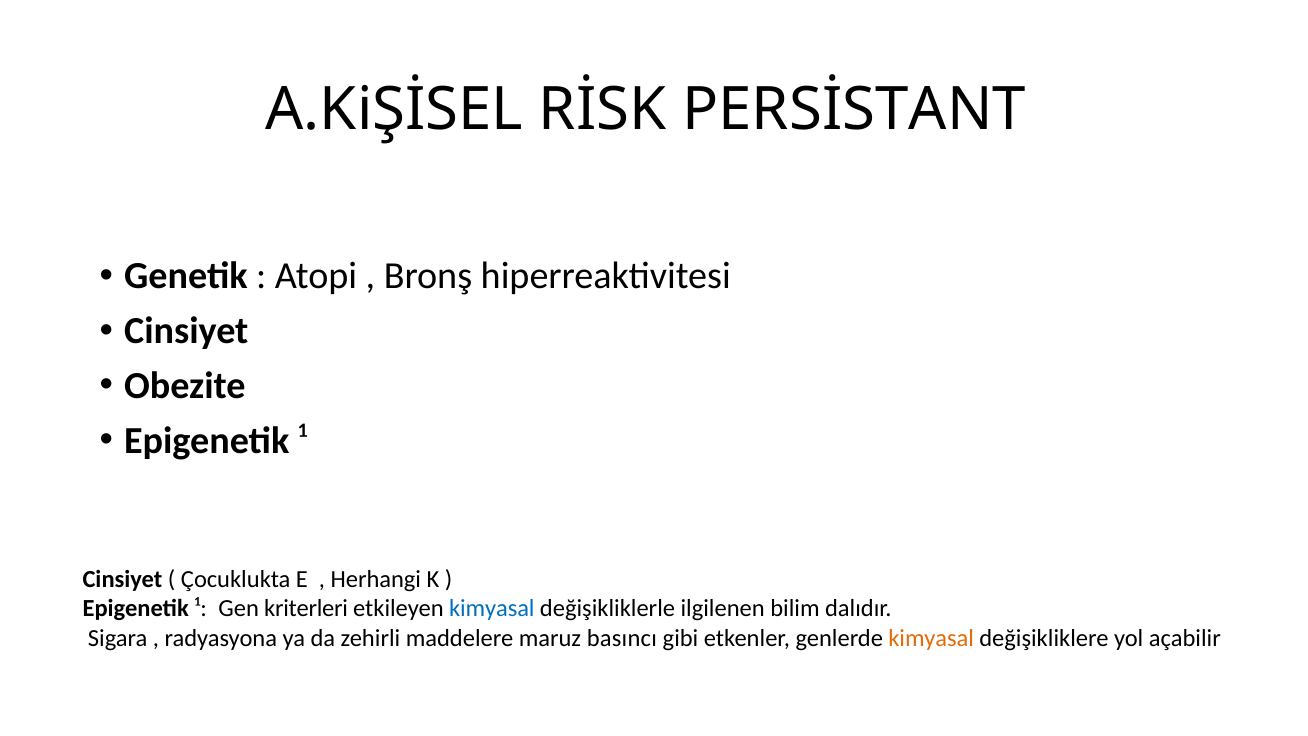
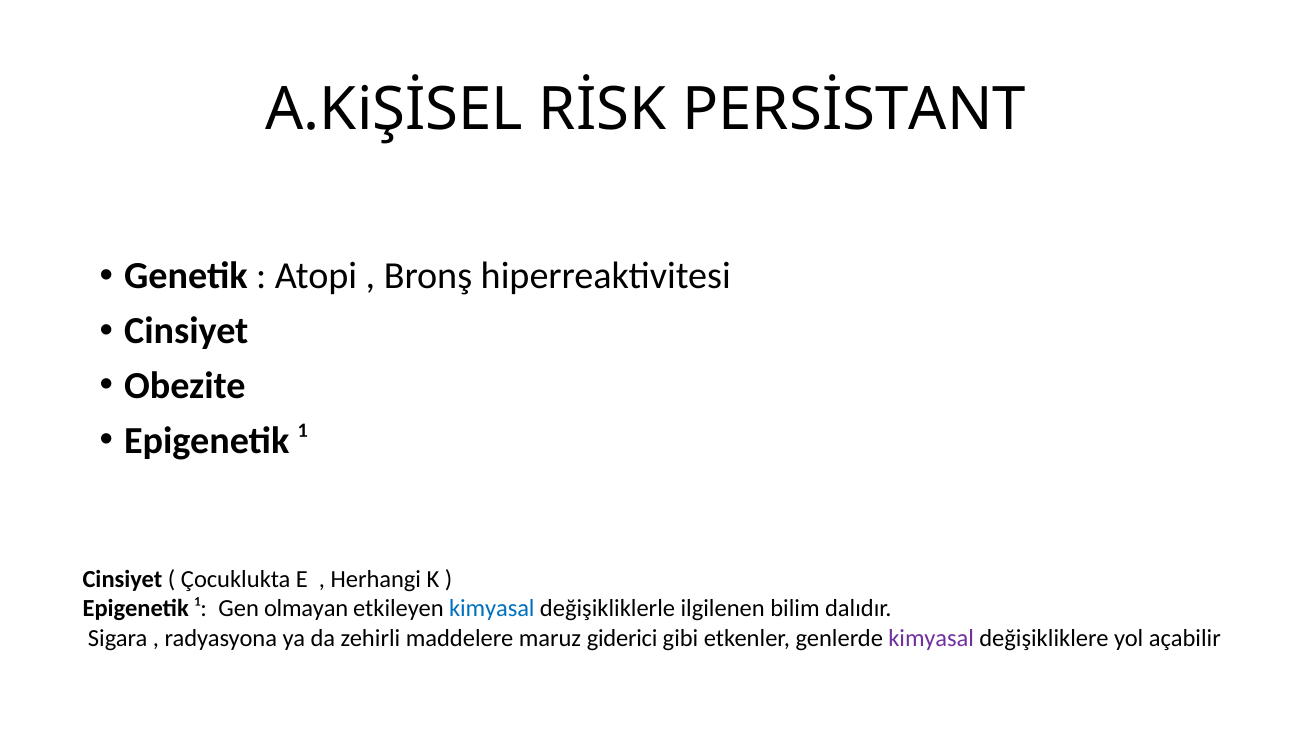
kriterleri: kriterleri -> olmayan
basıncı: basıncı -> giderici
kimyasal at (931, 638) colour: orange -> purple
